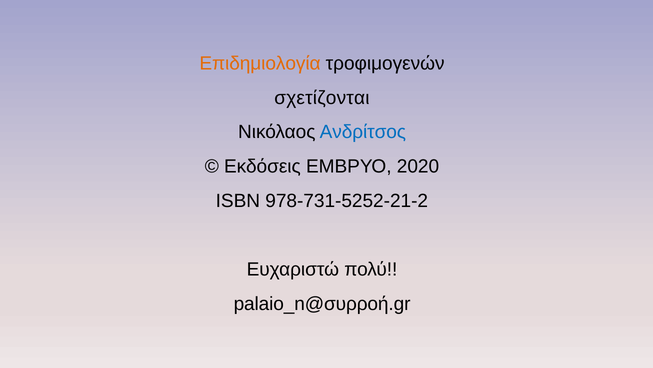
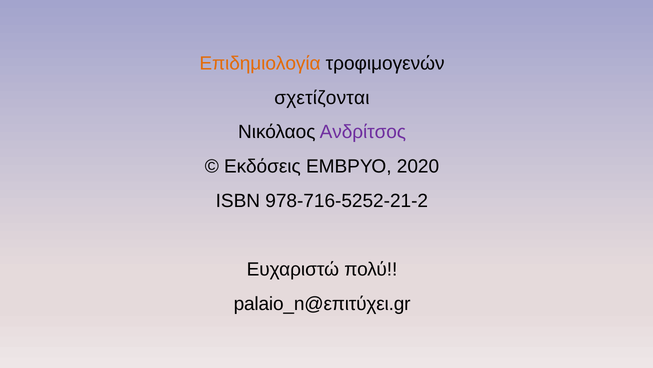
Ανδρίτσος colour: blue -> purple
978-731-5252-21-2: 978-731-5252-21-2 -> 978-716-5252-21-2
palaio_n@συρροή.gr: palaio_n@συρροή.gr -> palaio_n@επιτύχει.gr
